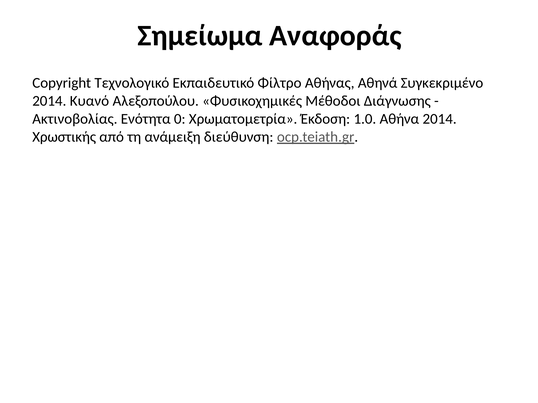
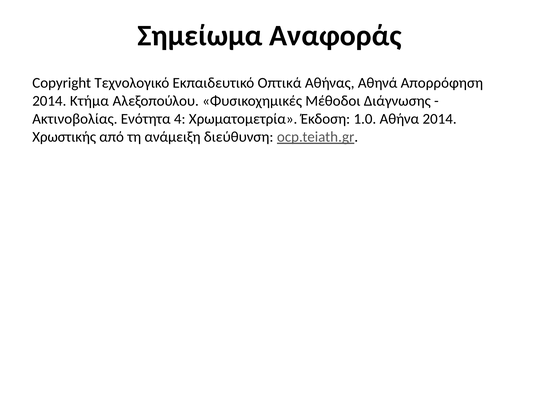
Φίλτρο: Φίλτρο -> Οπτικά
Συγκεκριμένο: Συγκεκριμένο -> Απορρόφηση
Κυανό: Κυανό -> Κτήμα
0: 0 -> 4
